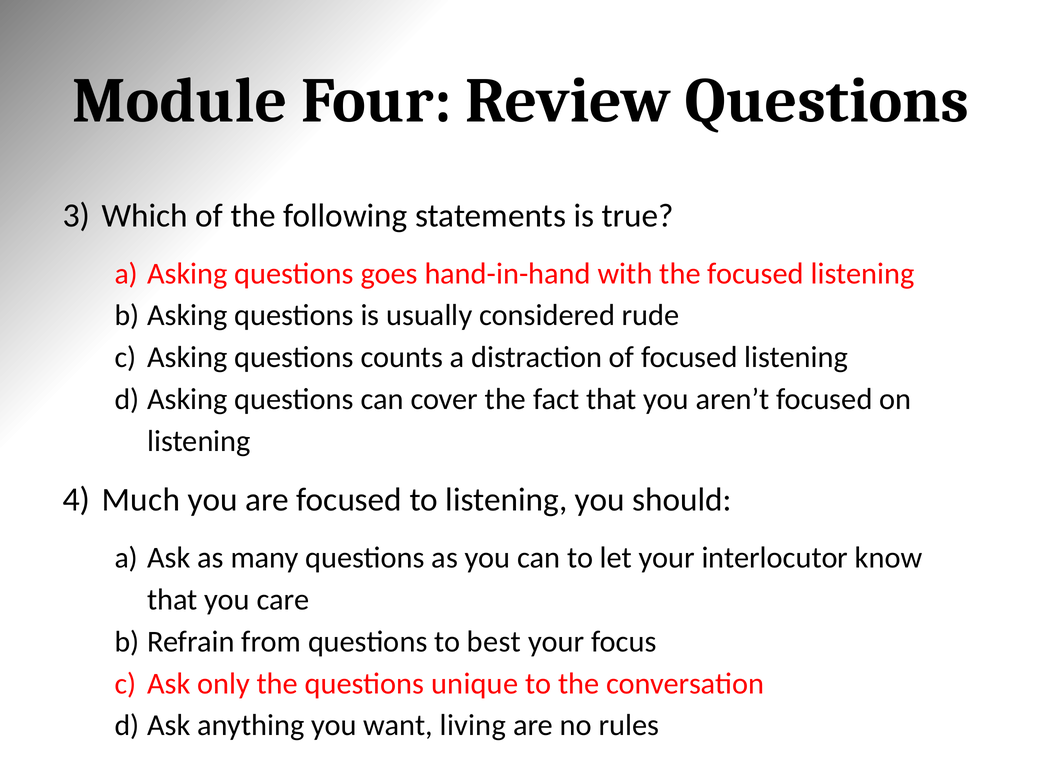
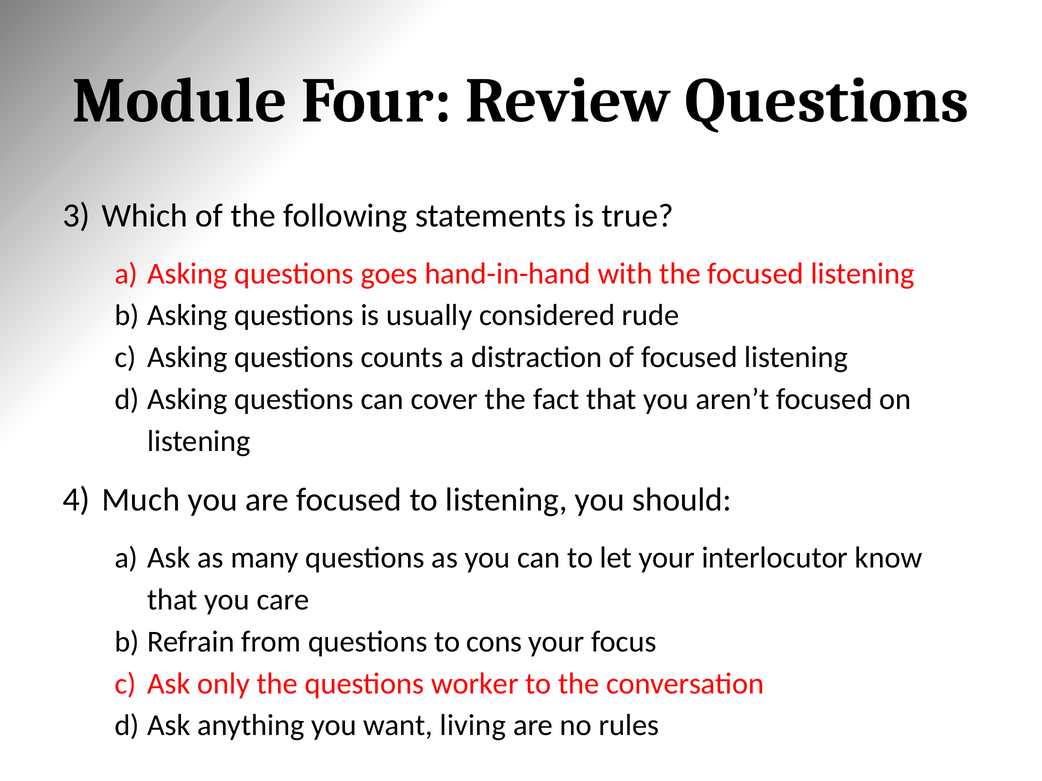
best: best -> cons
unique: unique -> worker
